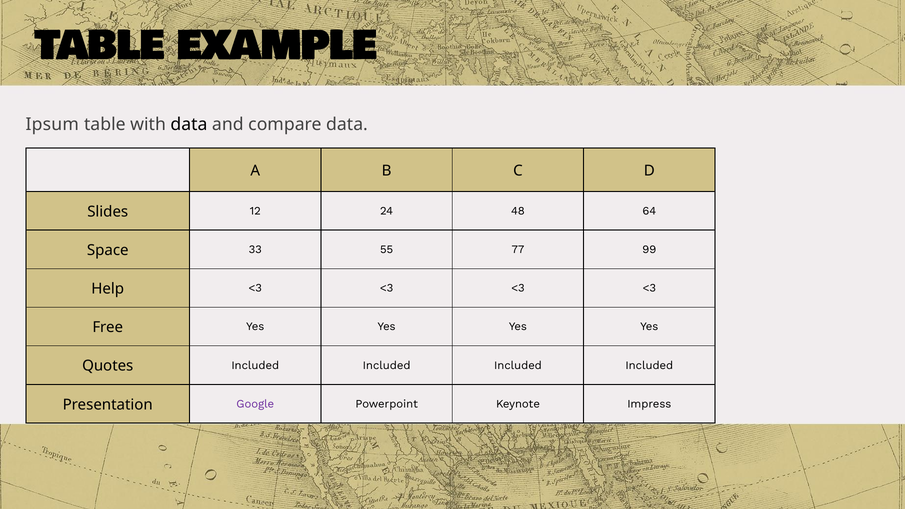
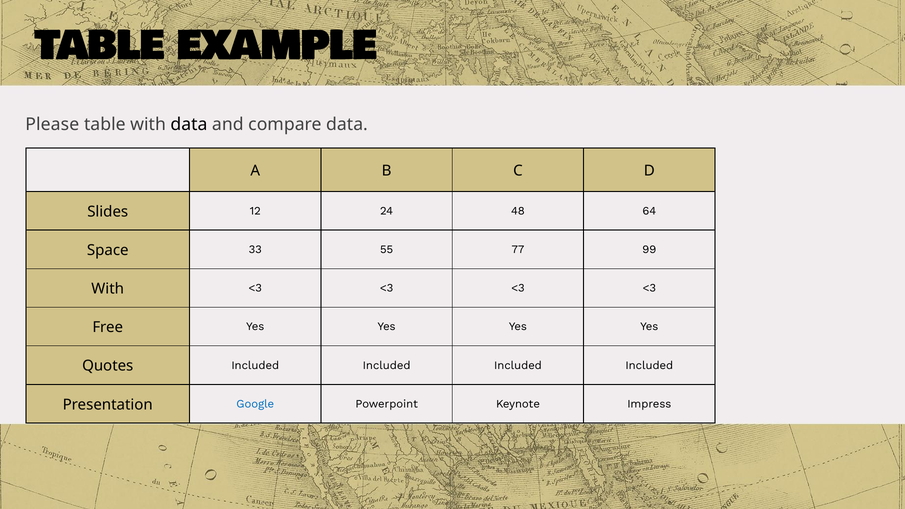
Ipsum: Ipsum -> Please
Help at (108, 289): Help -> With
Google colour: purple -> blue
